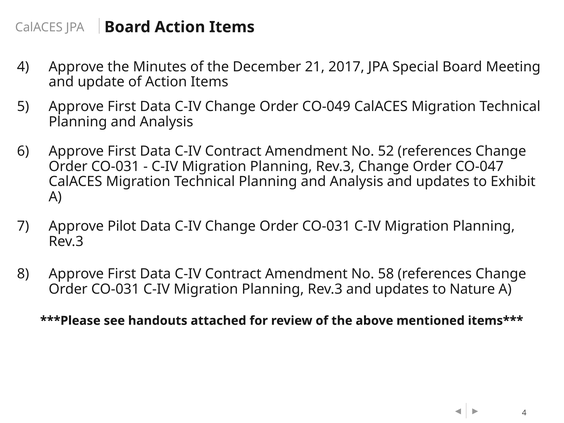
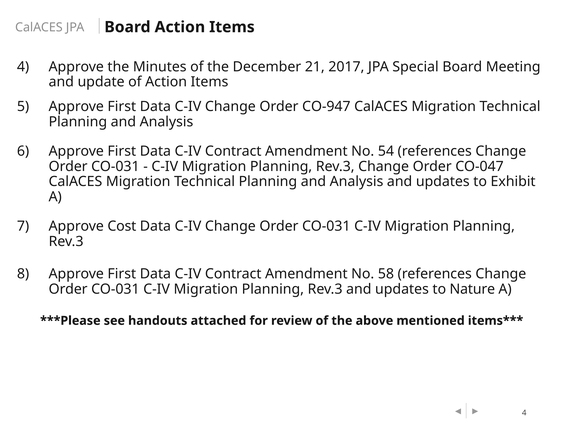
CO-049: CO-049 -> CO-947
52: 52 -> 54
Pilot: Pilot -> Cost
